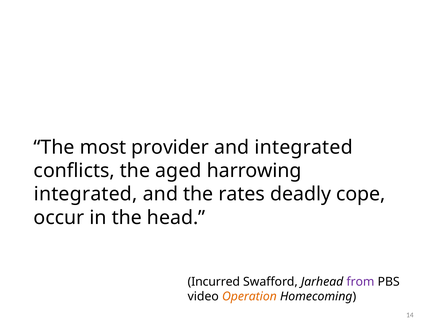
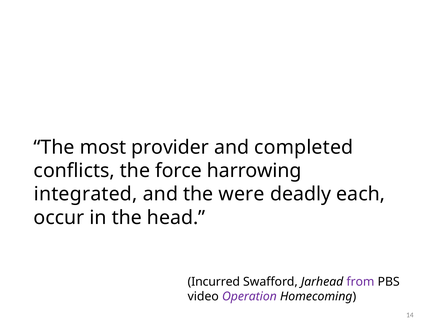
and integrated: integrated -> completed
aged: aged -> force
rates: rates -> were
cope: cope -> each
Operation colour: orange -> purple
